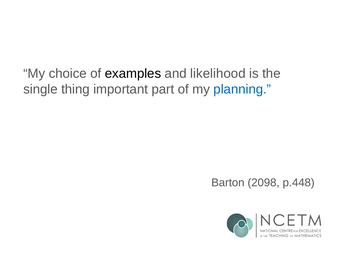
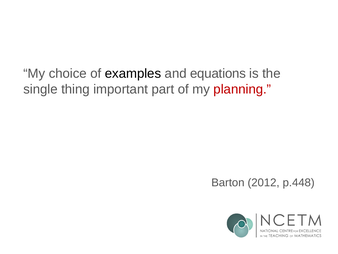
likelihood: likelihood -> equations
planning colour: blue -> red
2098: 2098 -> 2012
